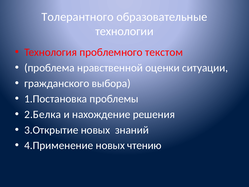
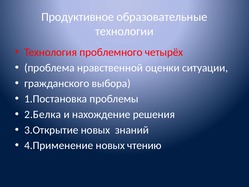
Толерантного: Толерантного -> Продуктивное
текстом: текстом -> четырёх
